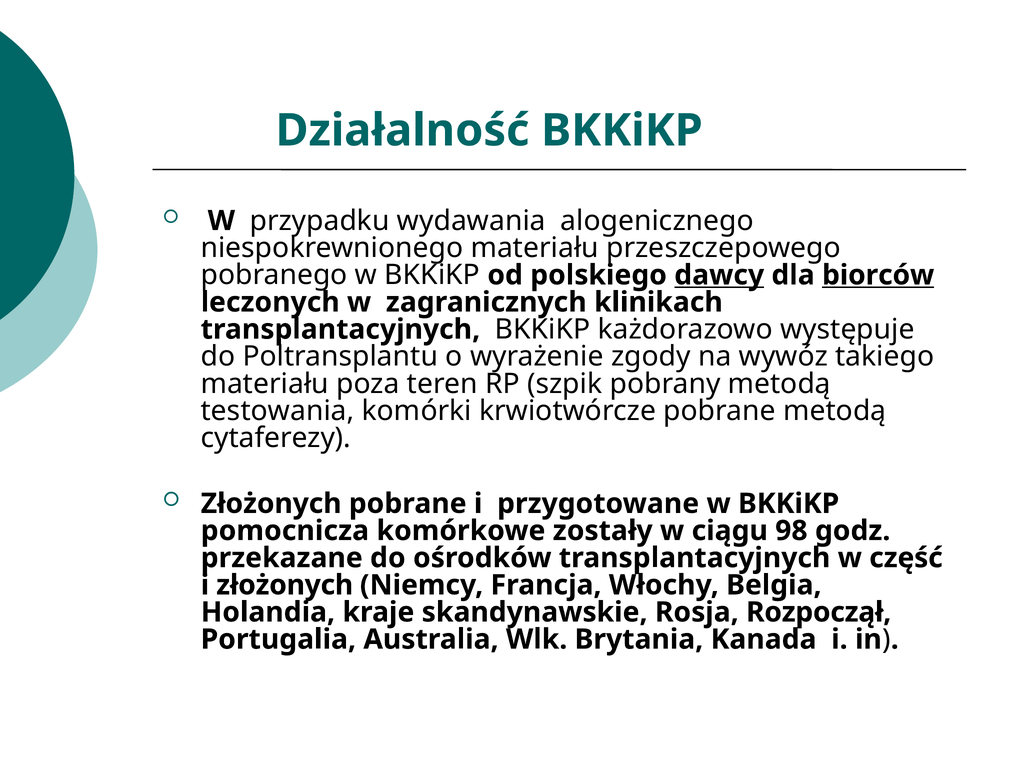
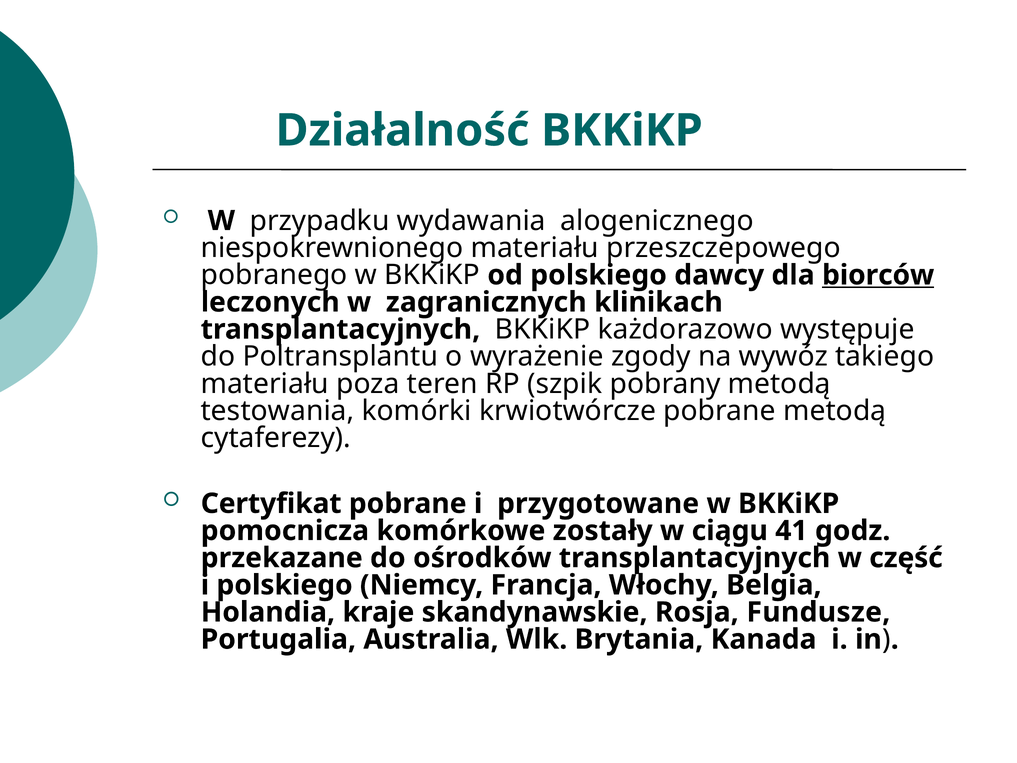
dawcy underline: present -> none
Złożonych at (271, 503): Złożonych -> Certyfikat
98: 98 -> 41
i złożonych: złożonych -> polskiego
Rozpoczął: Rozpoczął -> Fundusze
